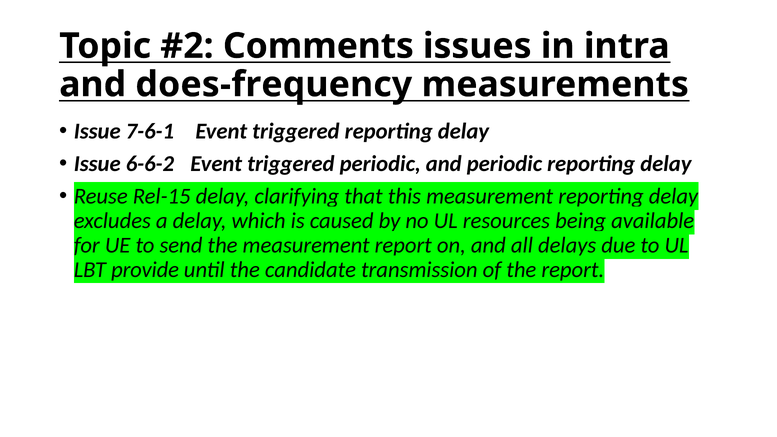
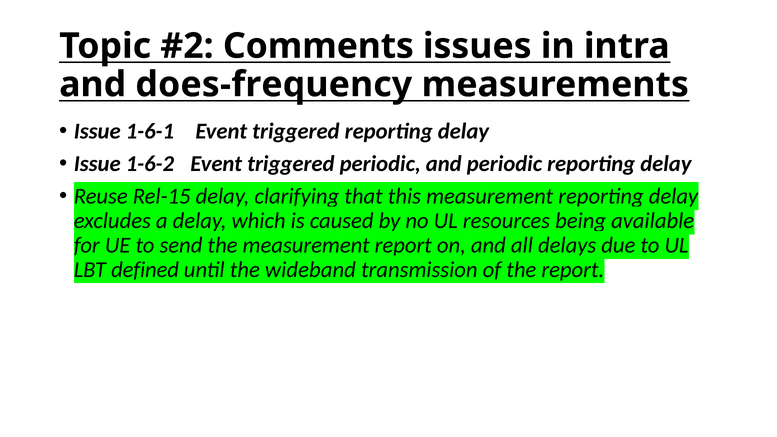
7-6-1: 7-6-1 -> 1-6-1
6-6-2: 6-6-2 -> 1-6-2
provide: provide -> defined
candidate: candidate -> wideband
